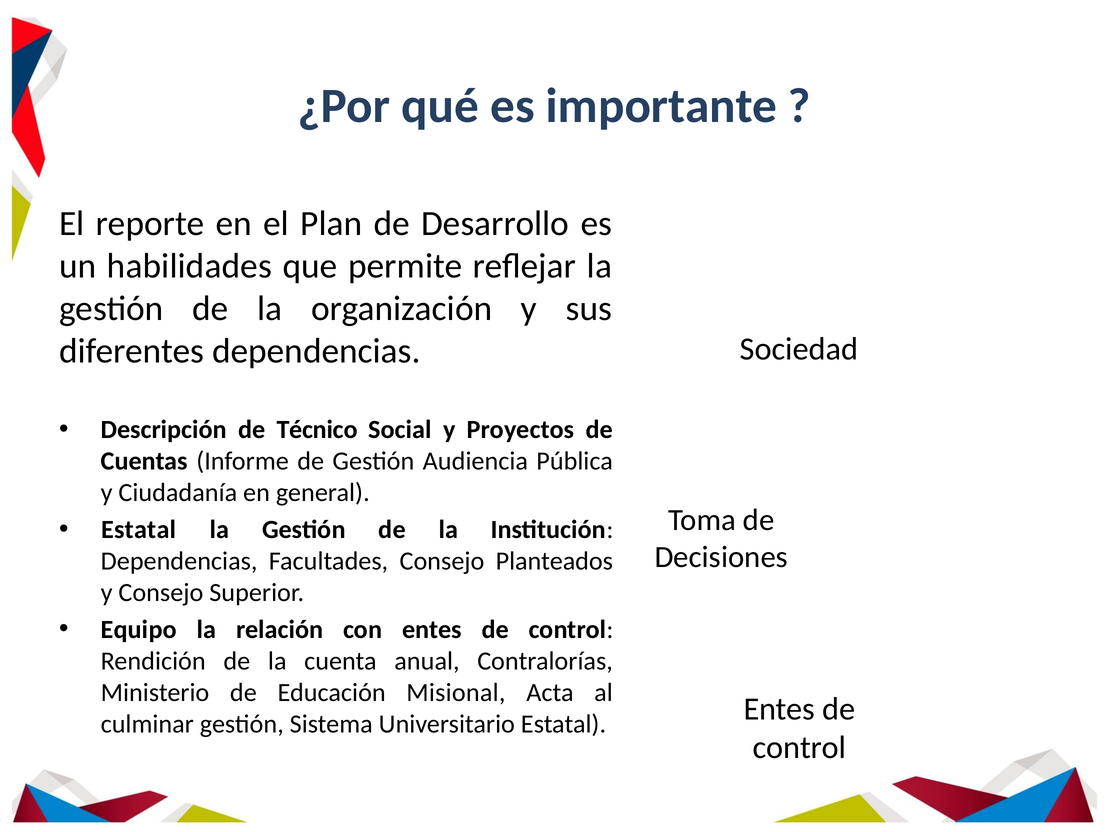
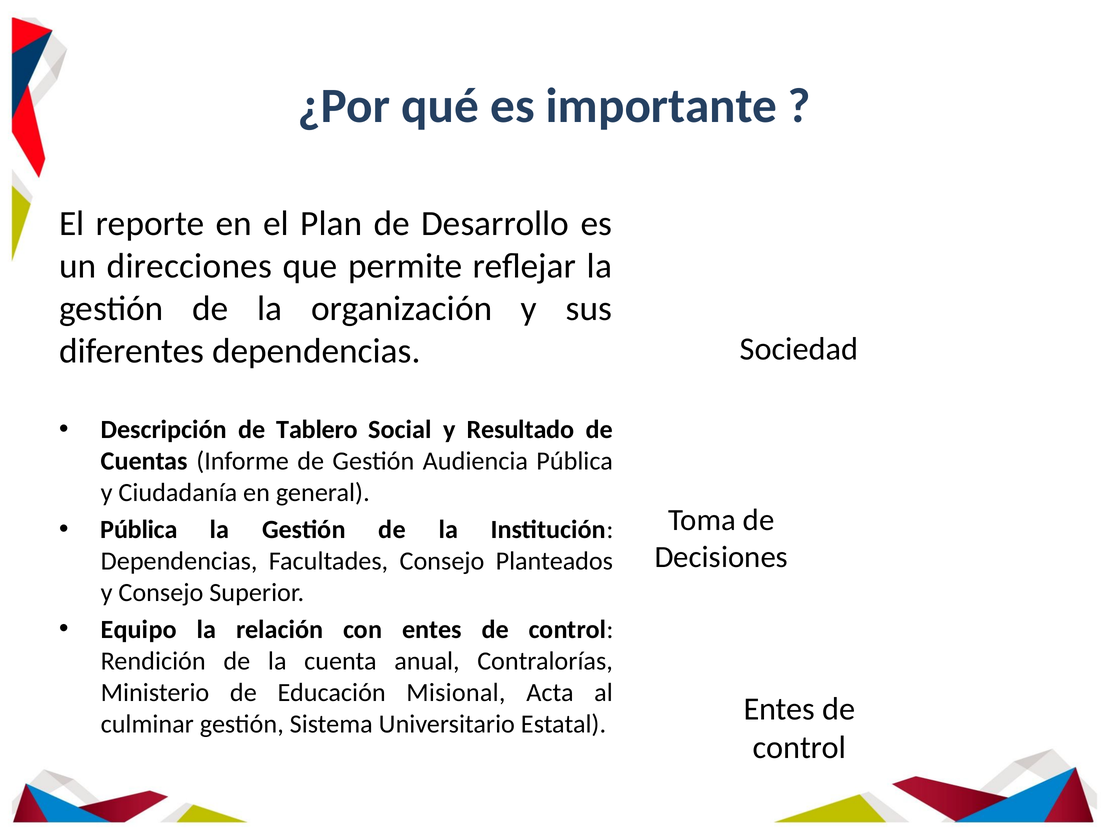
habilidades: habilidades -> direcciones
Técnico: Técnico -> Tablero
Proyectos: Proyectos -> Resultado
Estatal at (139, 529): Estatal -> Pública
